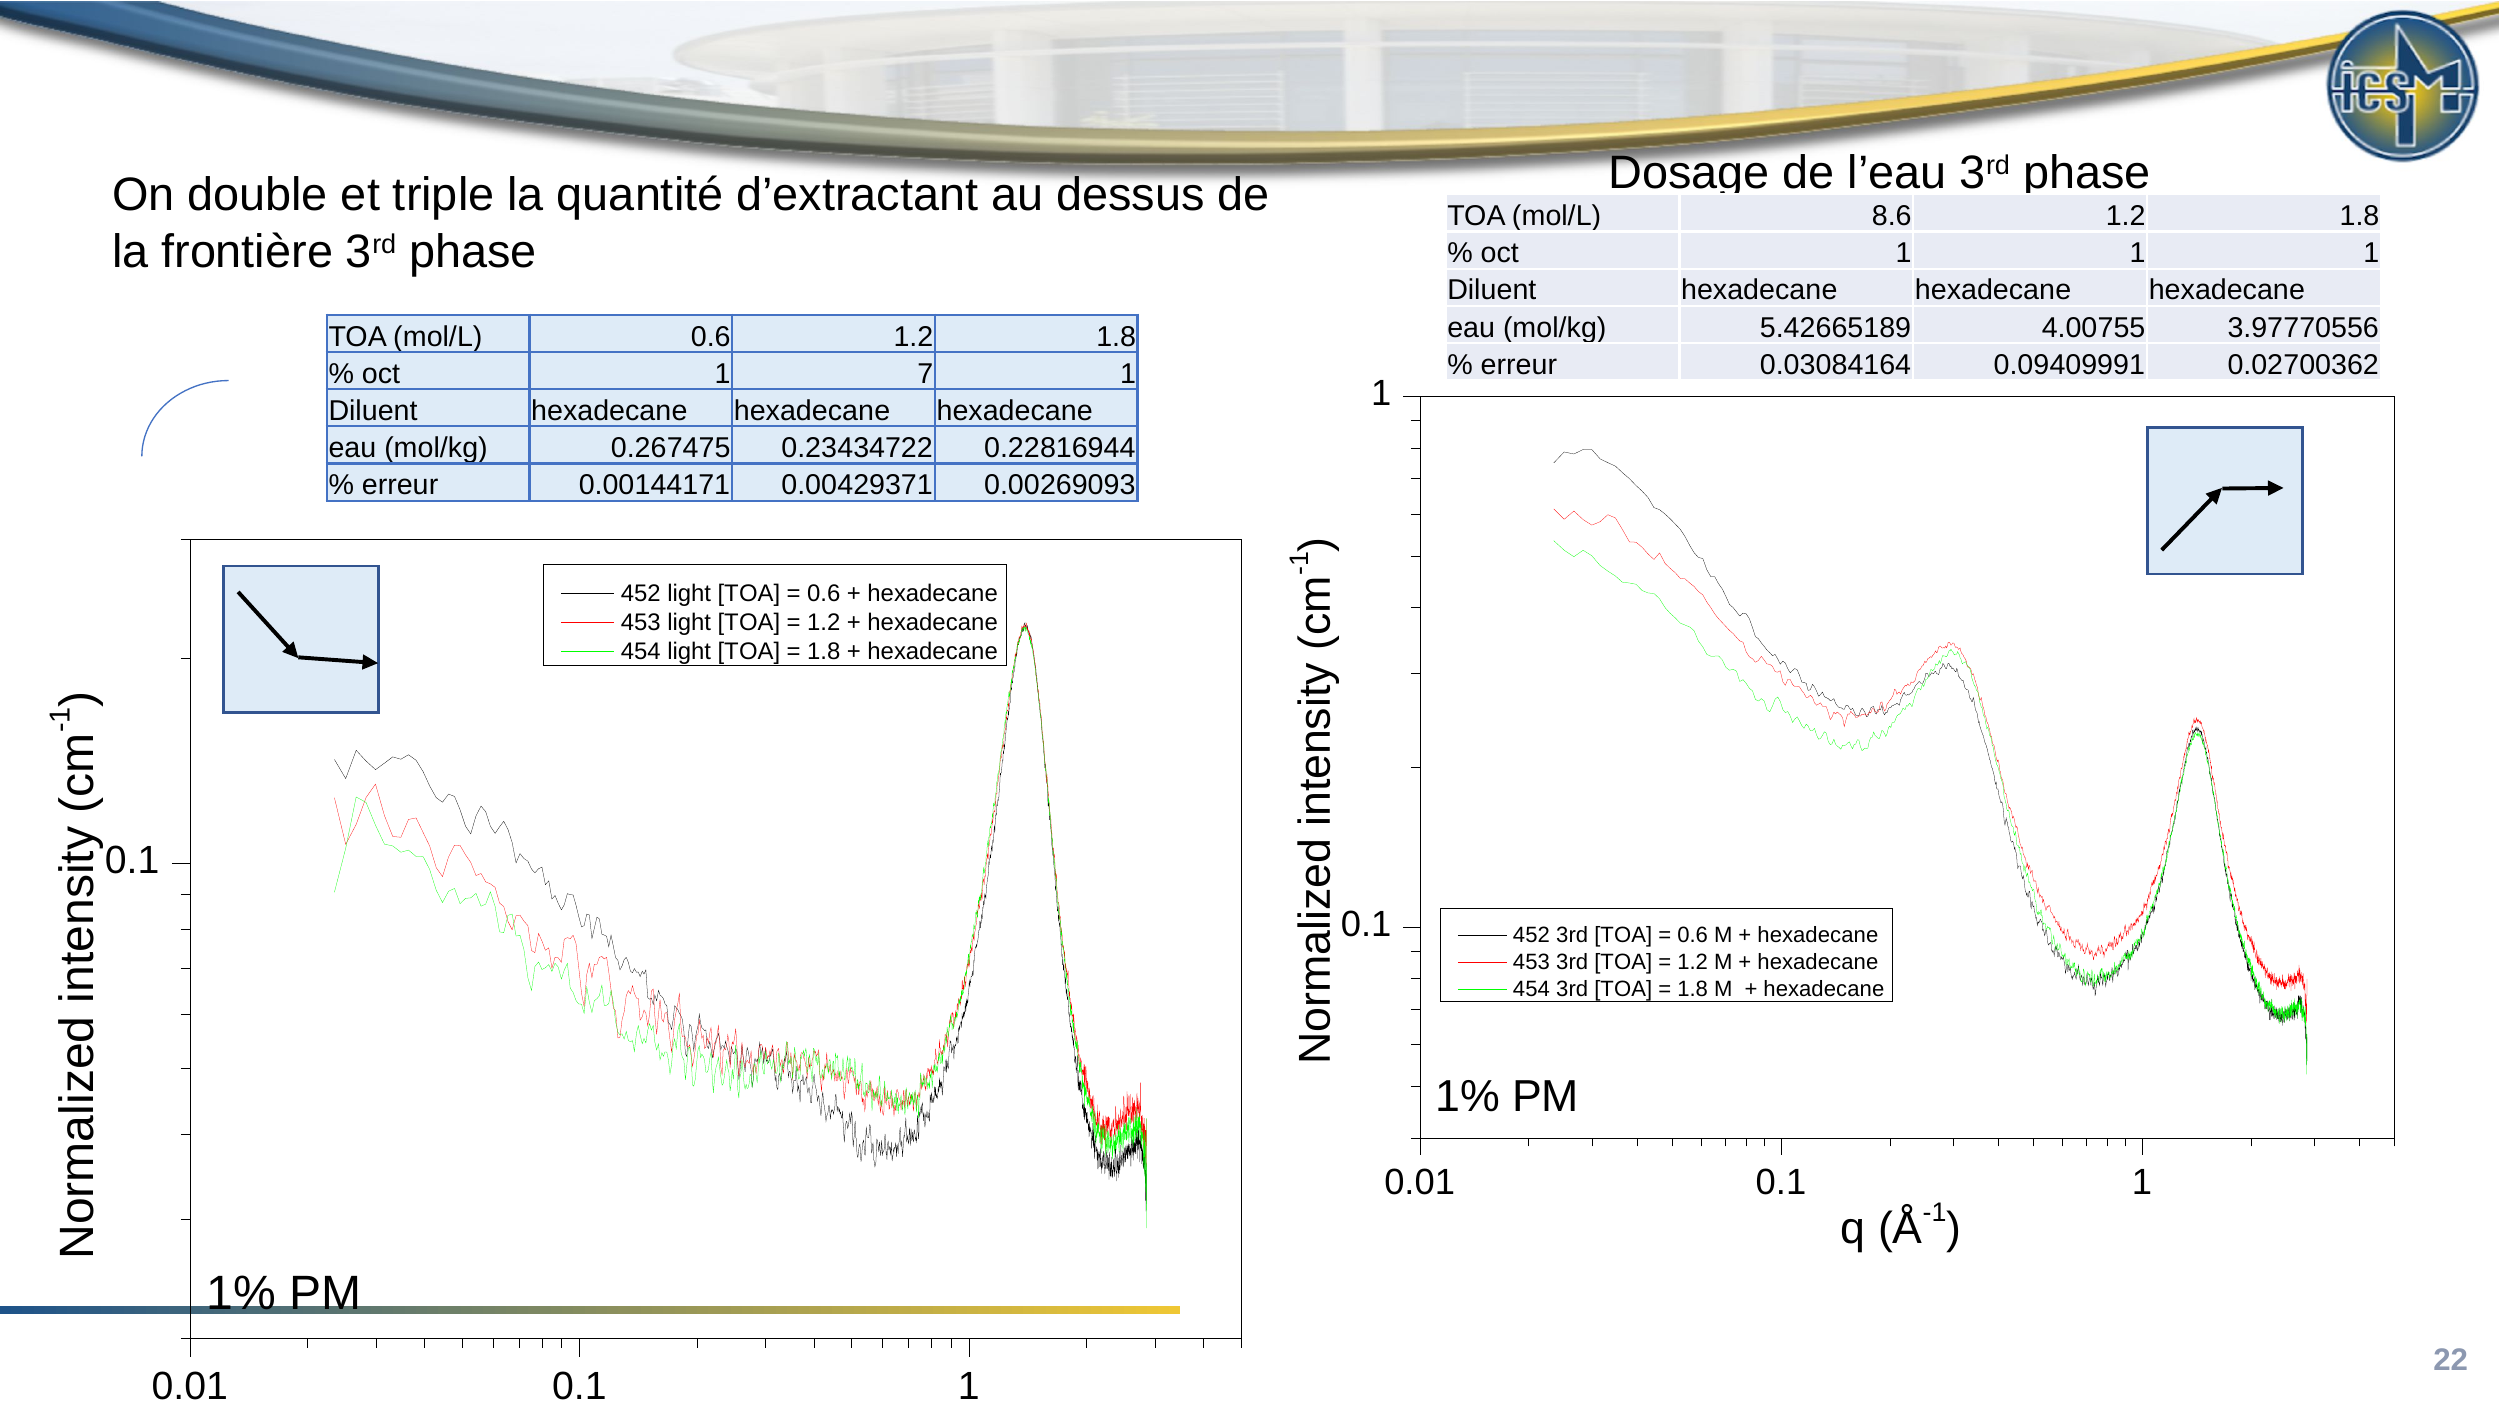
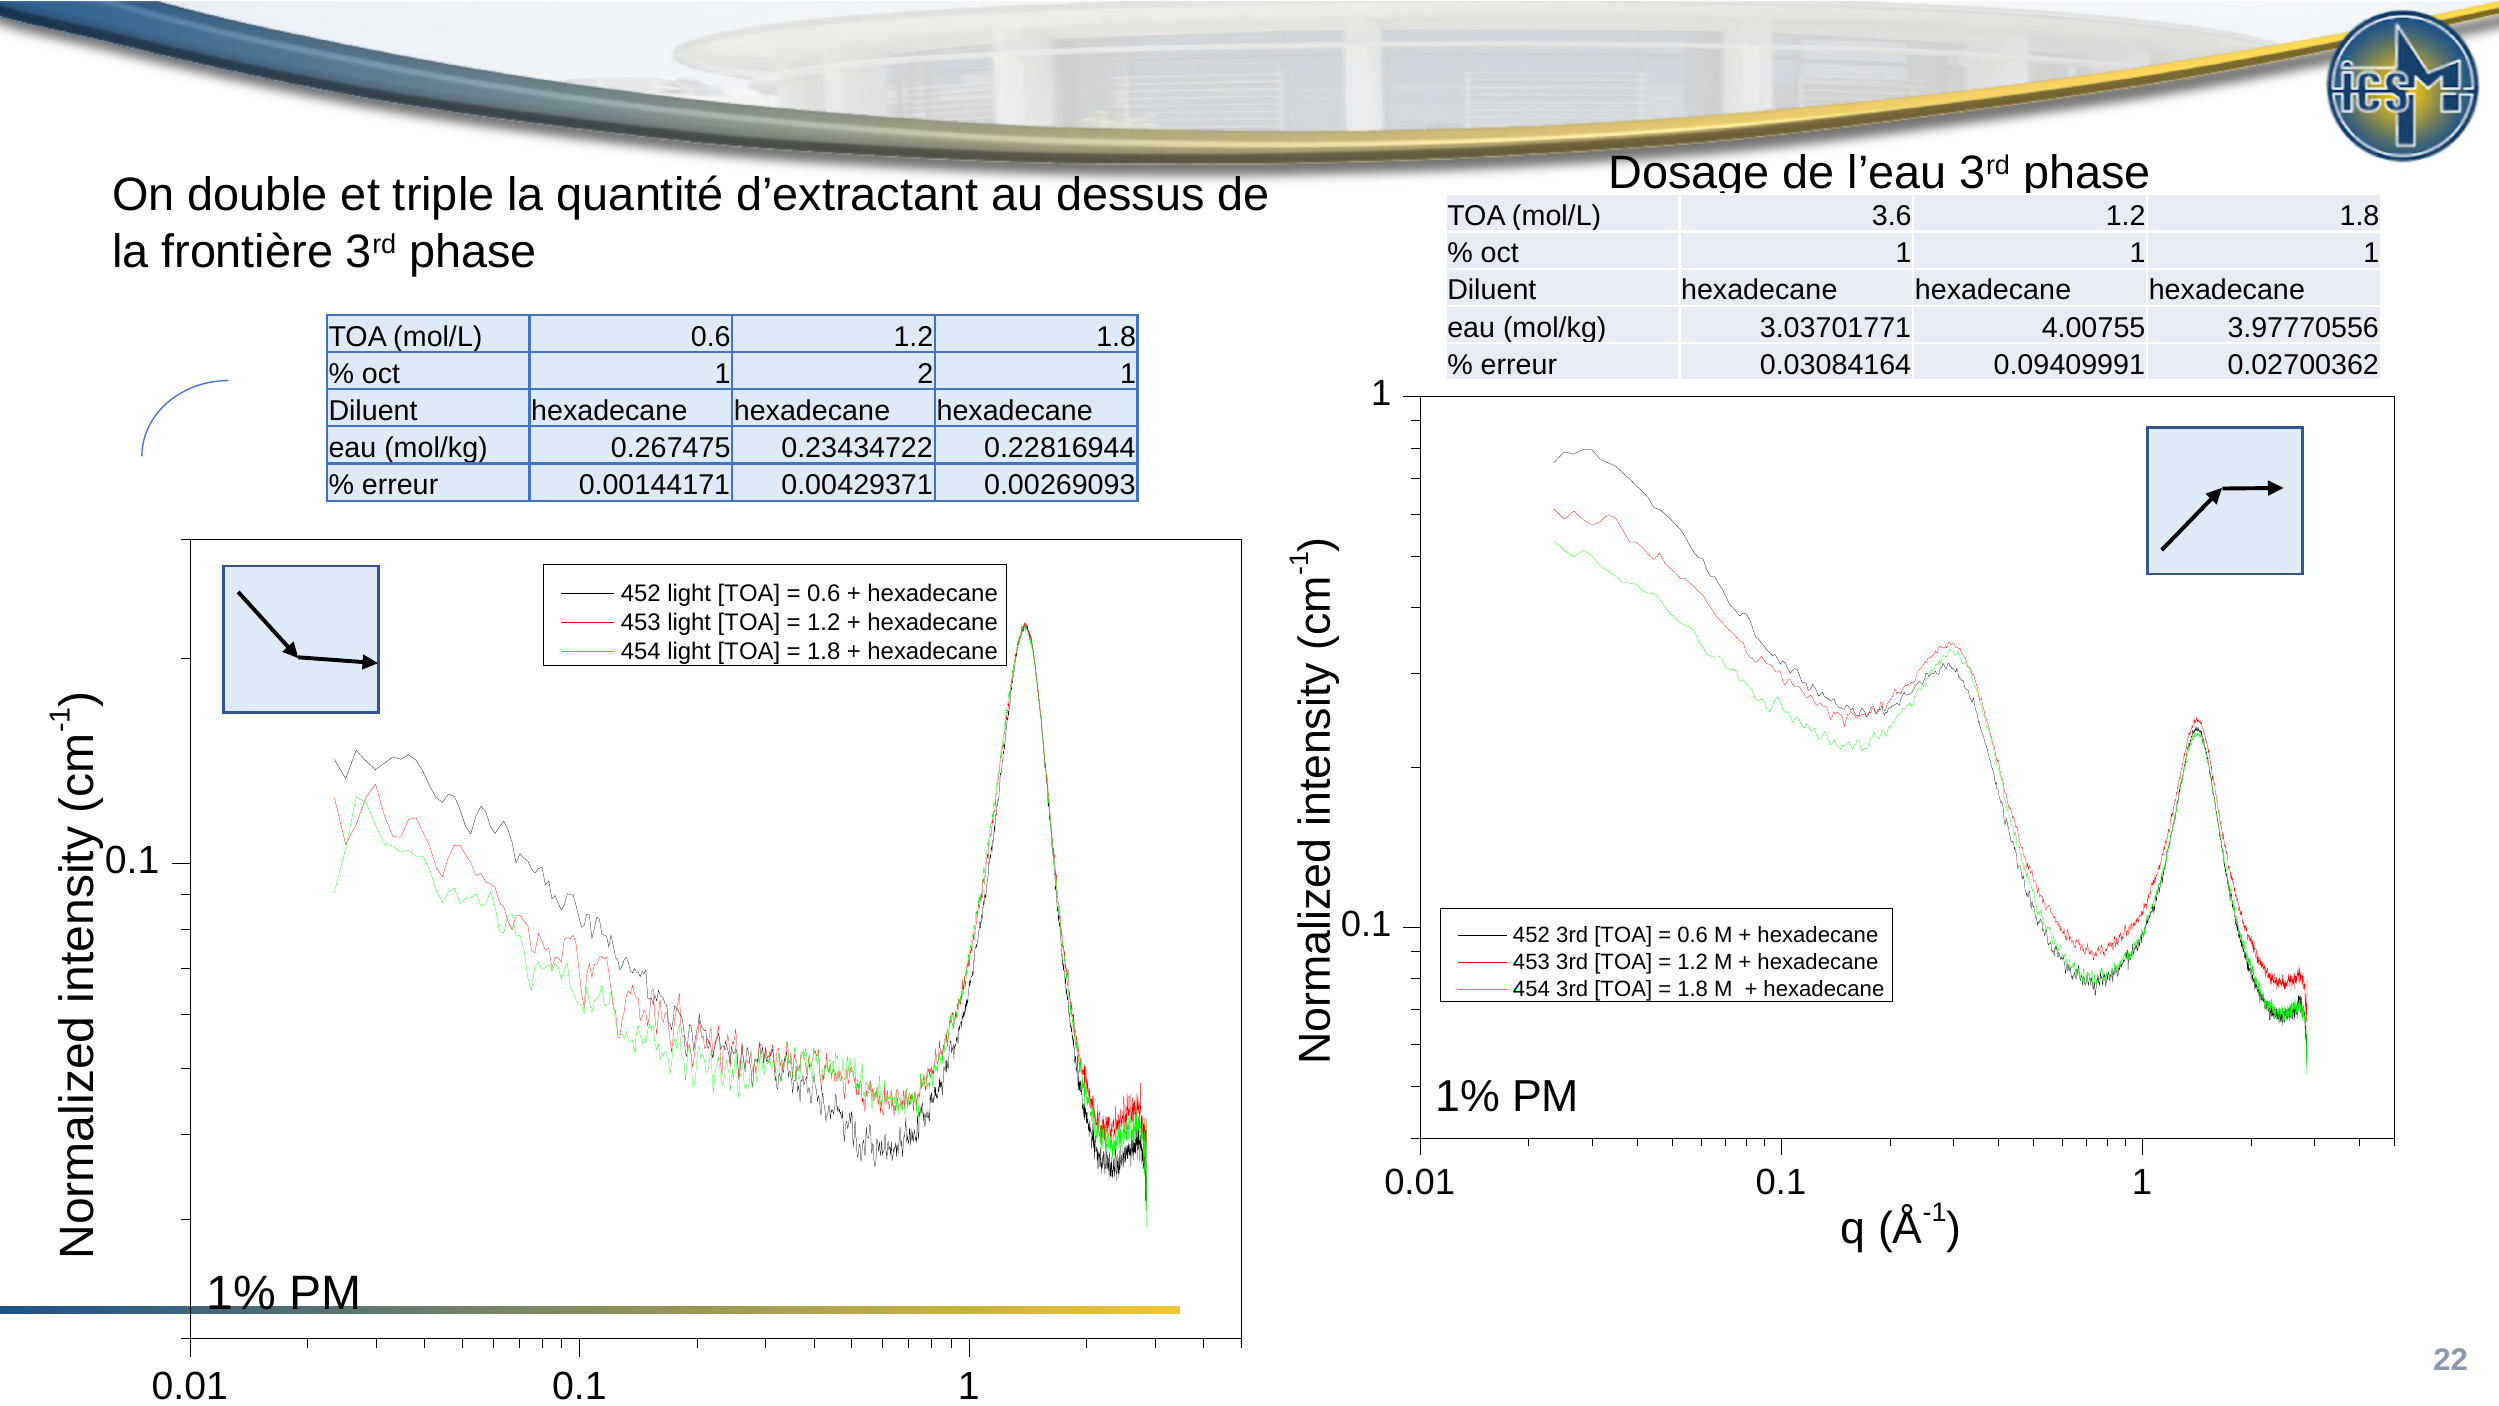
8.6: 8.6 -> 3.6
5.42665189: 5.42665189 -> 3.03701771
7: 7 -> 2
